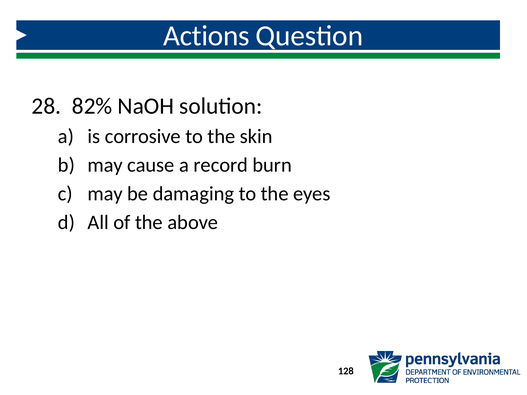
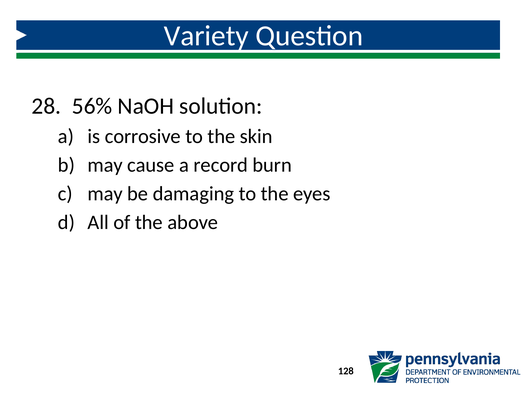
Actions: Actions -> Variety
82%: 82% -> 56%
